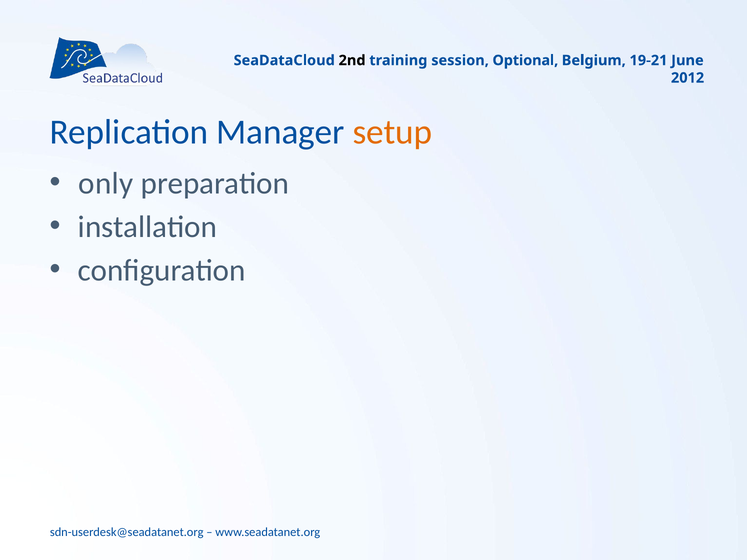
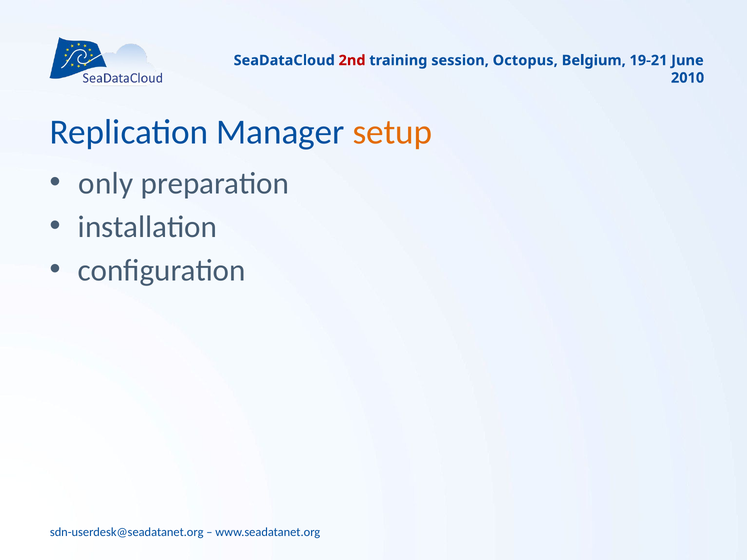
2nd colour: black -> red
Optional: Optional -> Octopus
2012: 2012 -> 2010
